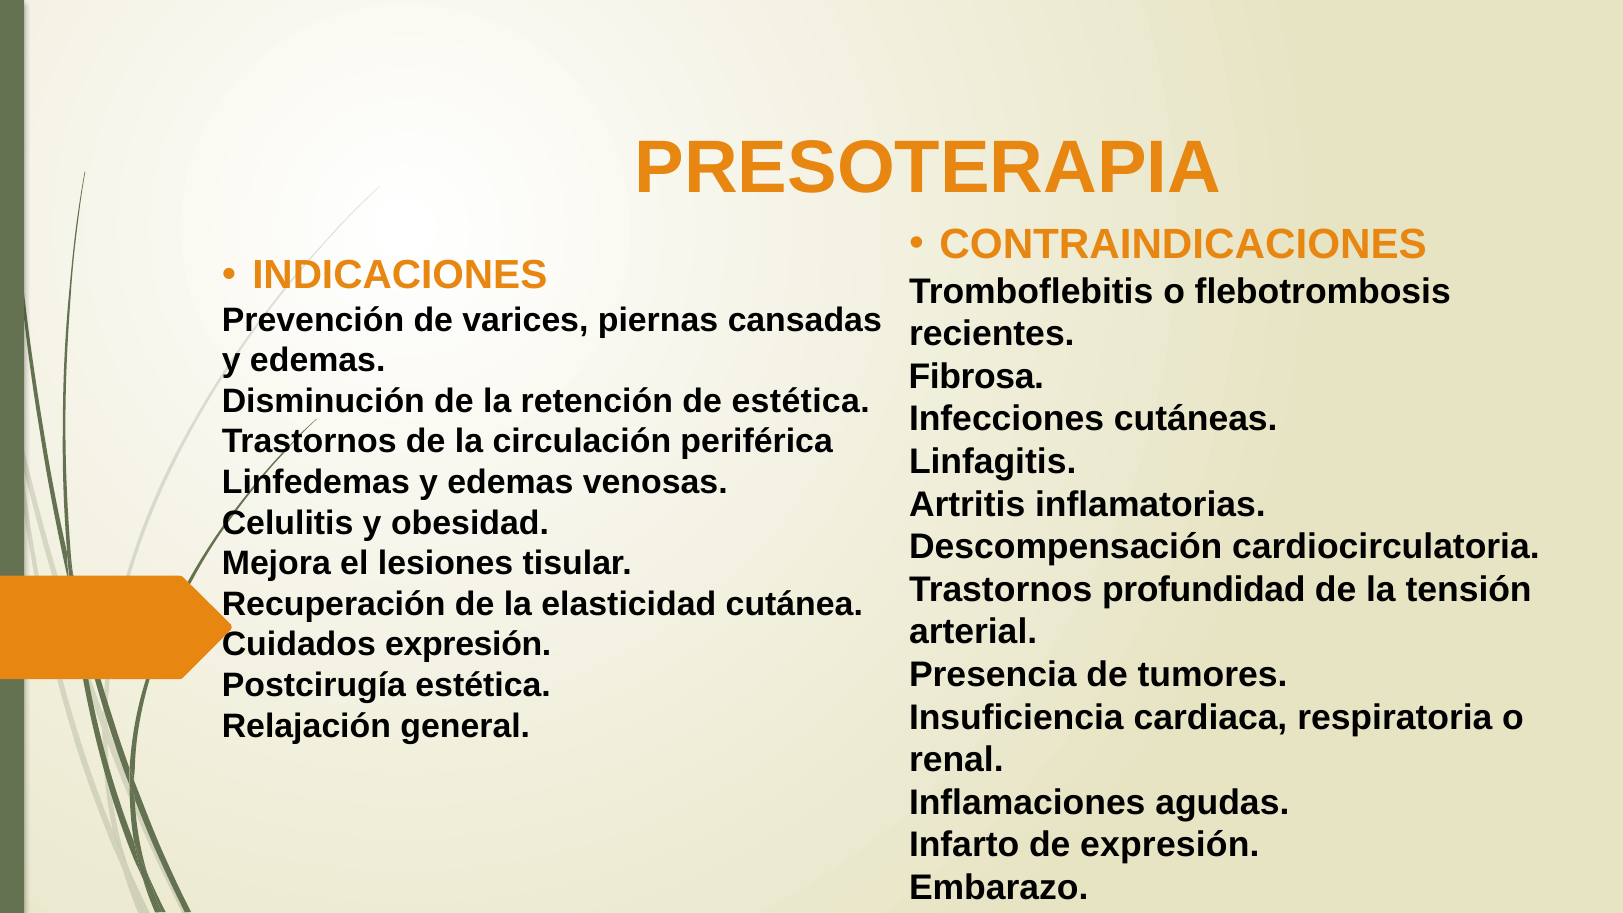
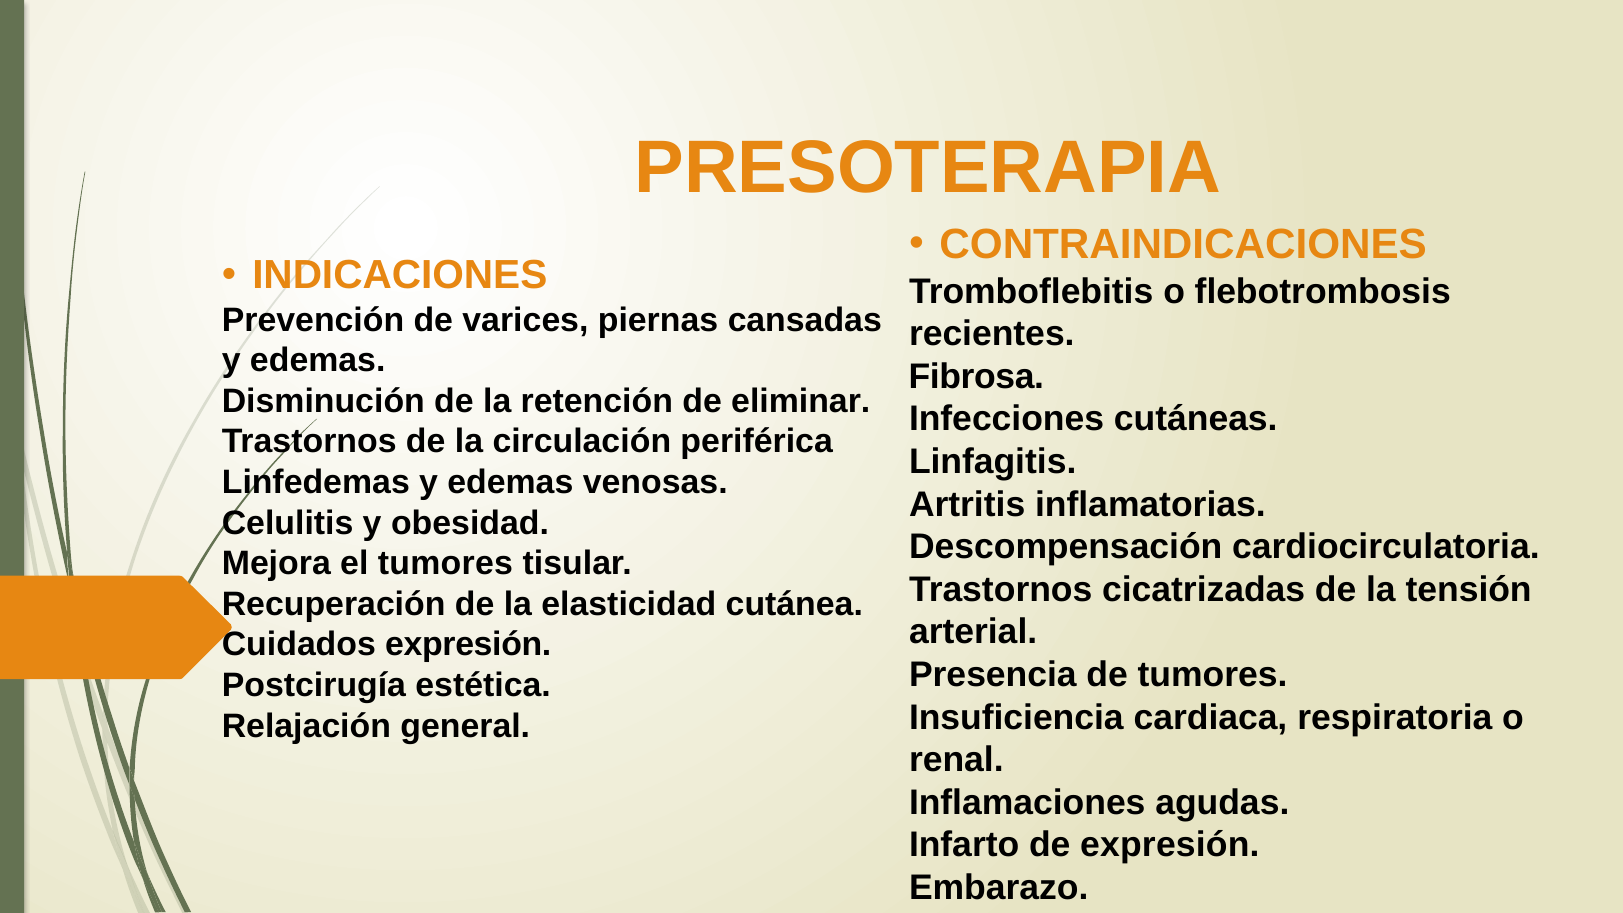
de estética: estética -> eliminar
el lesiones: lesiones -> tumores
profundidad: profundidad -> cicatrizadas
